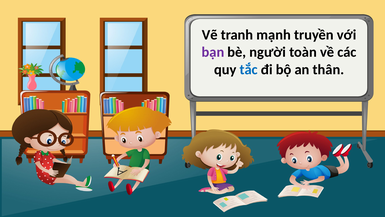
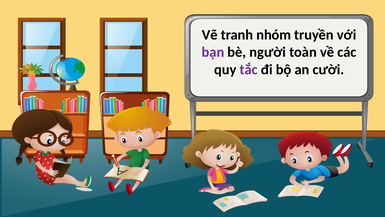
mạnh: mạnh -> nhóm
tắc colour: blue -> purple
thân: thân -> cười
